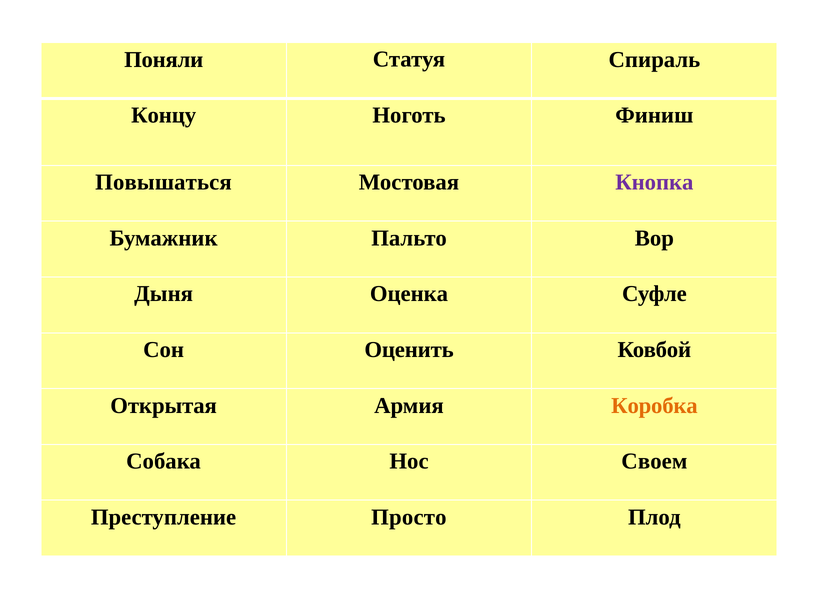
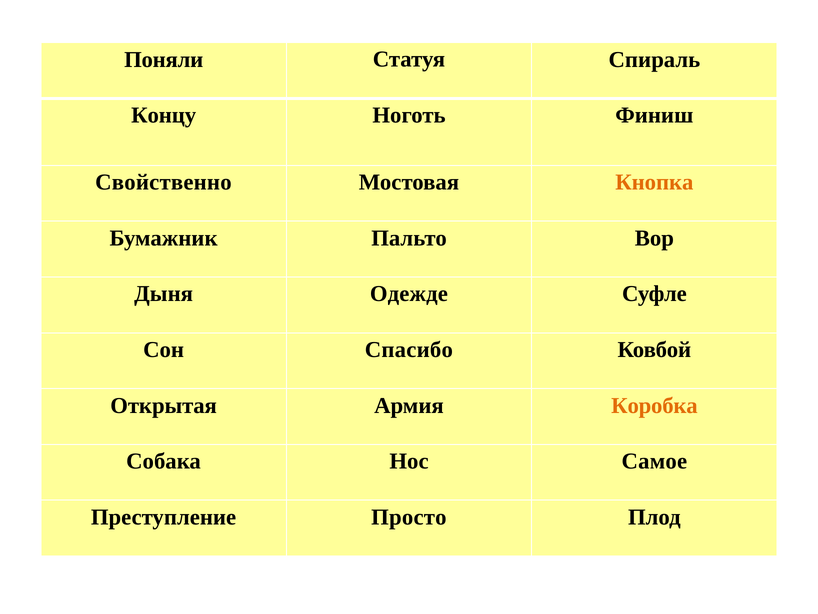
Повышаться: Повышаться -> Свойственно
Кнопка colour: purple -> orange
Оценка: Оценка -> Одежде
Оценить: Оценить -> Спасибо
Своем: Своем -> Самое
